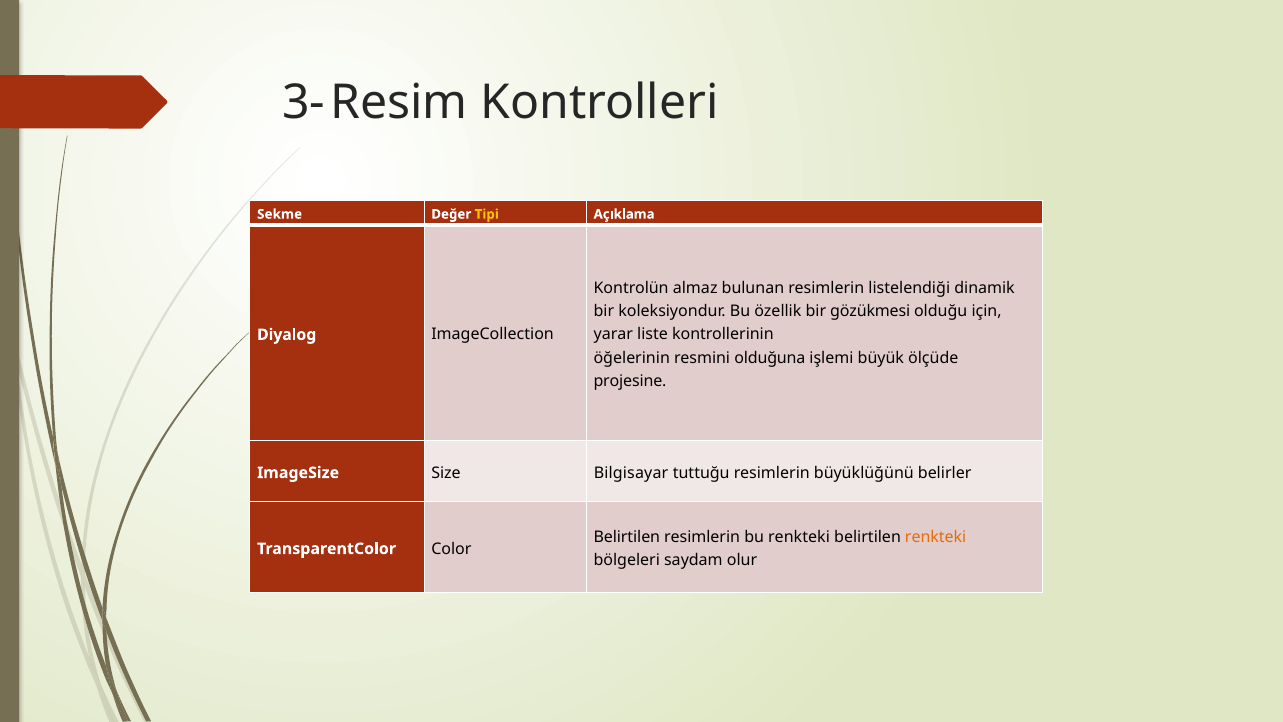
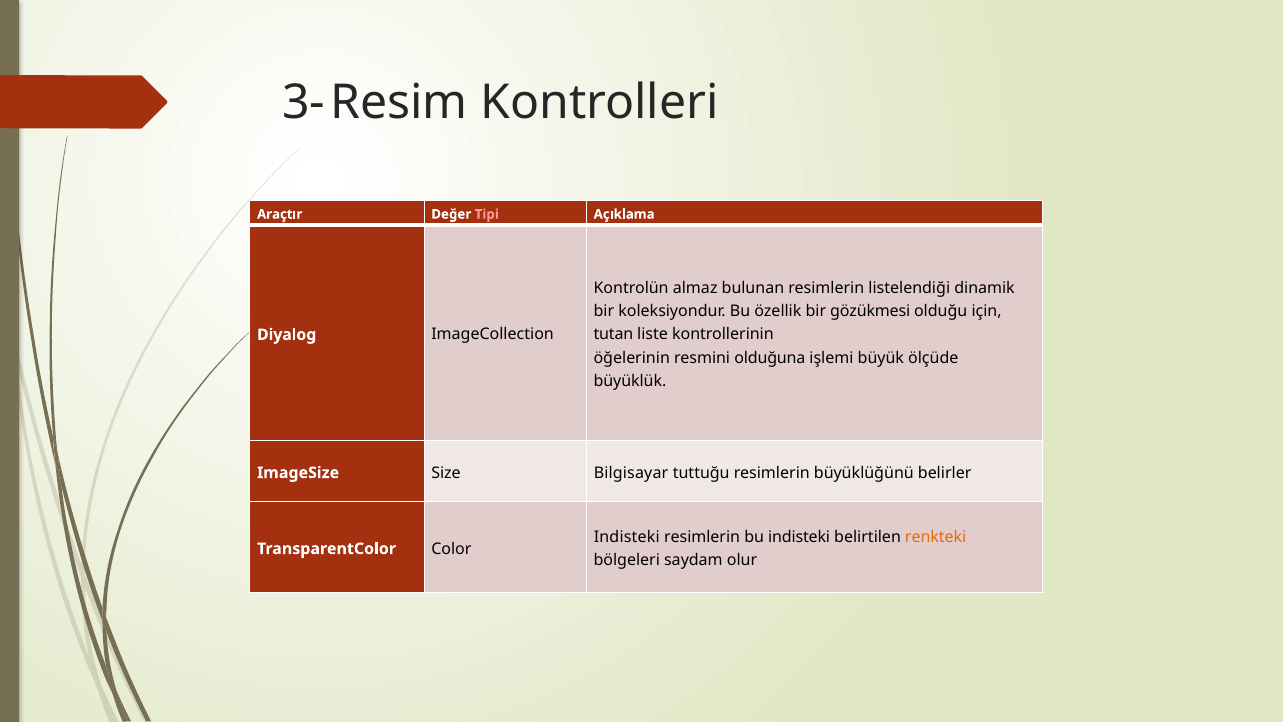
Sekme: Sekme -> Araçtır
Tipi colour: yellow -> pink
yarar: yarar -> tutan
projesine: projesine -> büyüklük
Belirtilen at (627, 537): Belirtilen -> Indisteki
bu renkteki: renkteki -> indisteki
